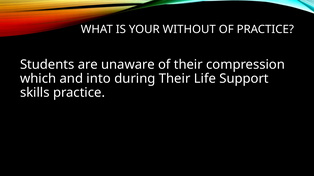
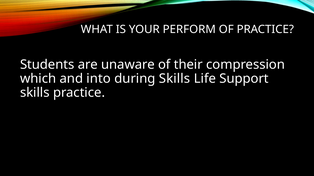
WITHOUT: WITHOUT -> PERFORM
during Their: Their -> Skills
